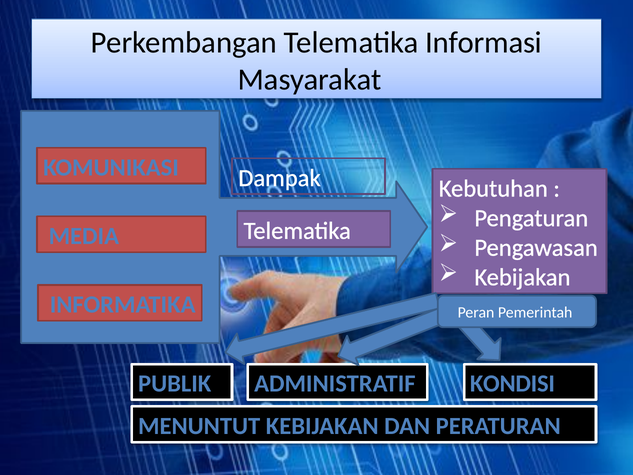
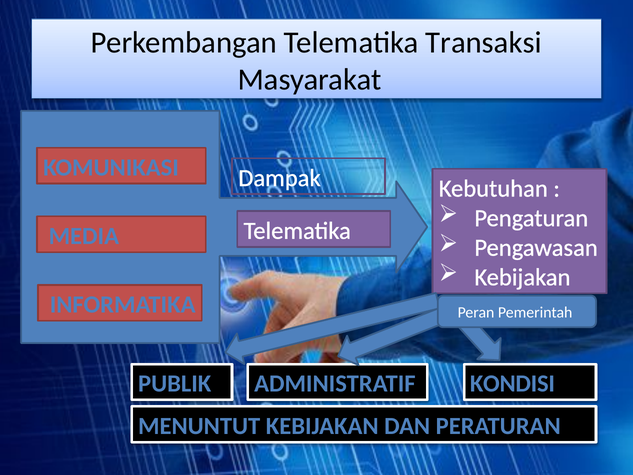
Informasi: Informasi -> Transaksi
